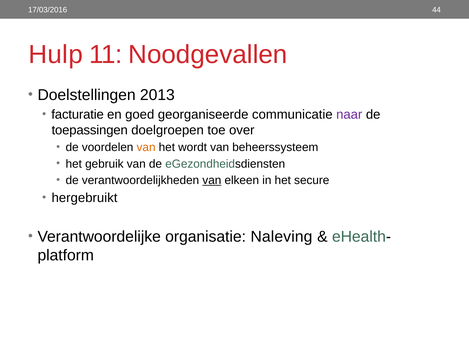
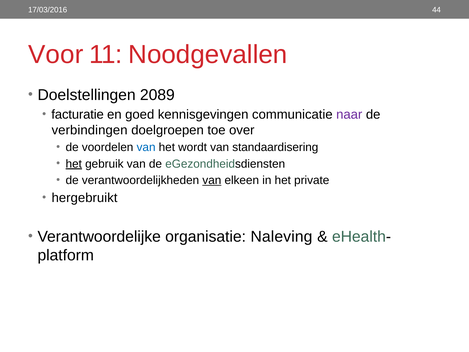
Hulp: Hulp -> Voor
2013: 2013 -> 2089
georganiseerde: georganiseerde -> kennisgevingen
toepassingen: toepassingen -> verbindingen
van at (146, 147) colour: orange -> blue
beheerssysteem: beheerssysteem -> standaardisering
het at (74, 164) underline: none -> present
secure: secure -> private
